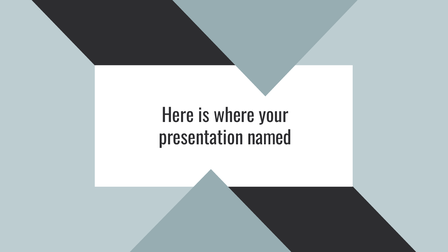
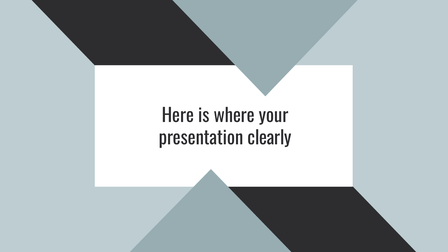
named: named -> clearly
